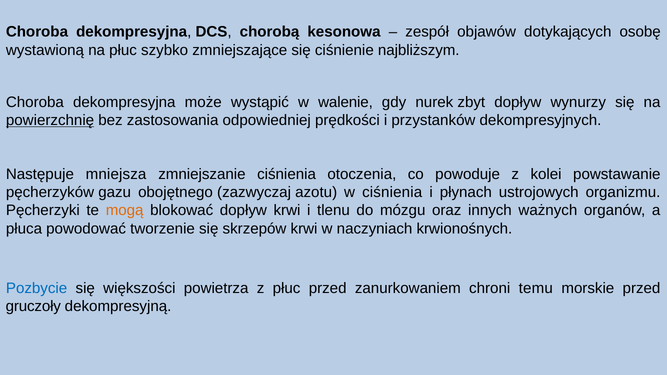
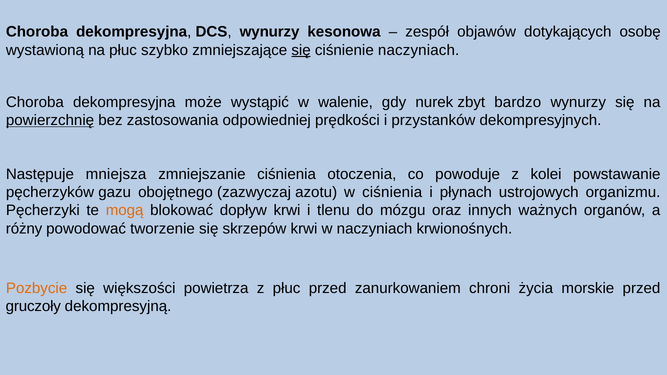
DCS chorobą: chorobą -> wynurzy
się at (301, 50) underline: none -> present
ciśnienie najbliższym: najbliższym -> naczyniach
zbyt dopływ: dopływ -> bardzo
płuca: płuca -> różny
Pozbycie colour: blue -> orange
temu: temu -> życia
